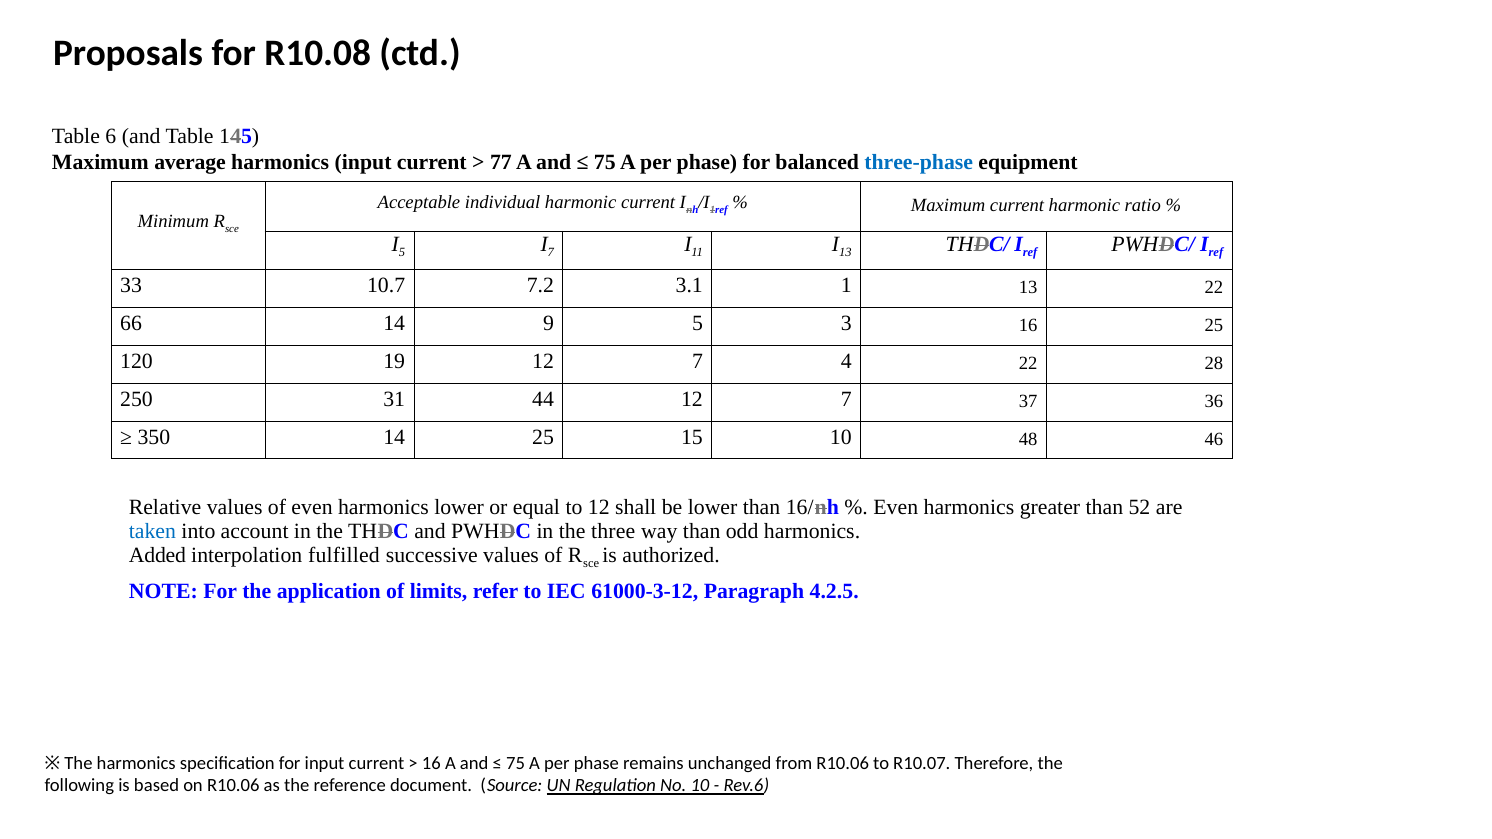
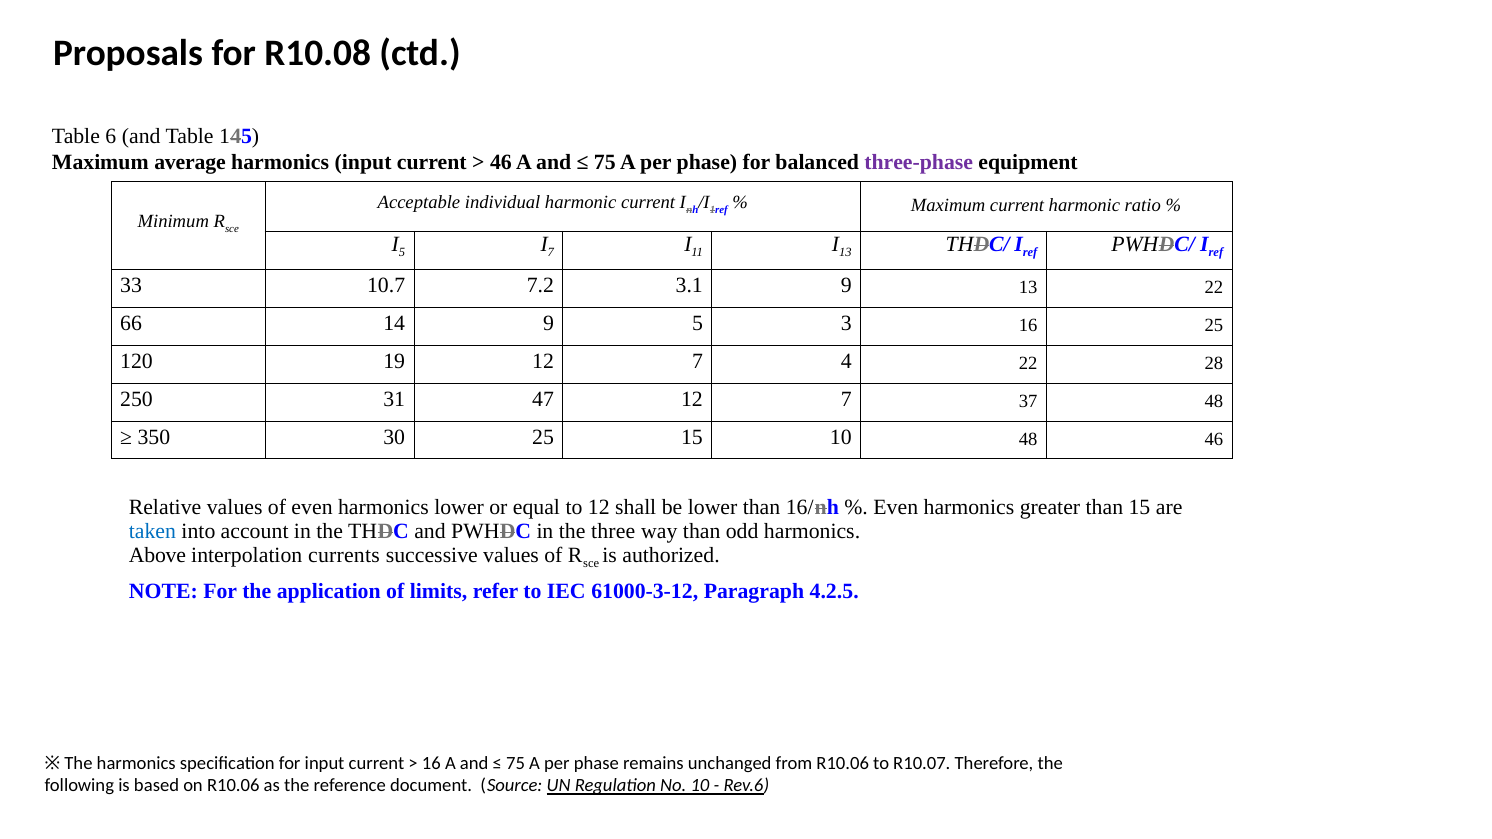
77 at (501, 163): 77 -> 46
three-phase colour: blue -> purple
3.1 1: 1 -> 9
44: 44 -> 47
37 36: 36 -> 48
350 14: 14 -> 30
than 52: 52 -> 15
Added: Added -> Above
fulfilled: fulfilled -> currents
